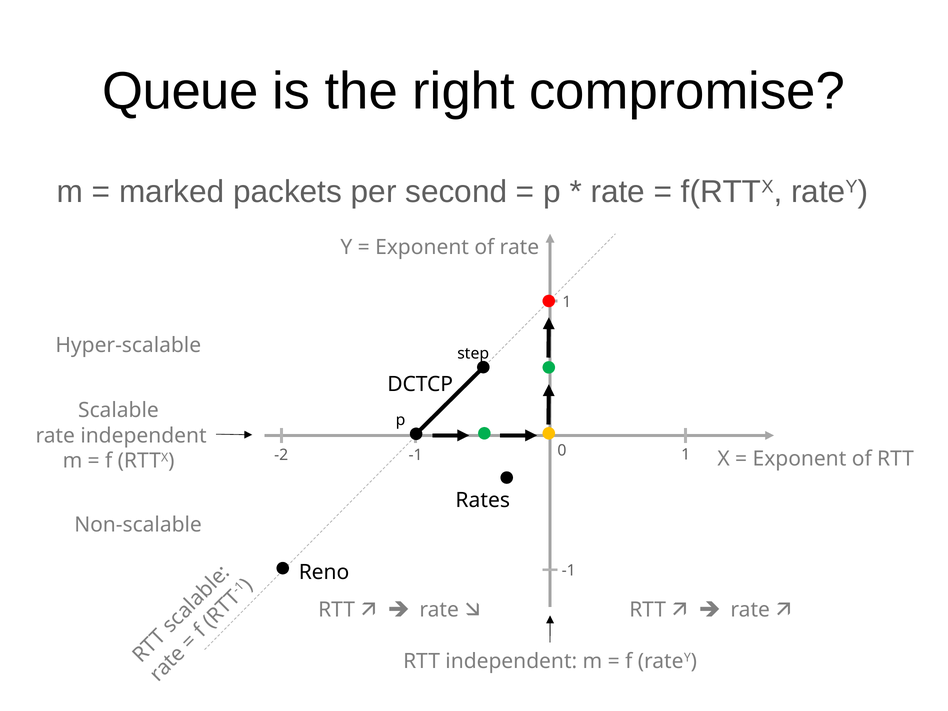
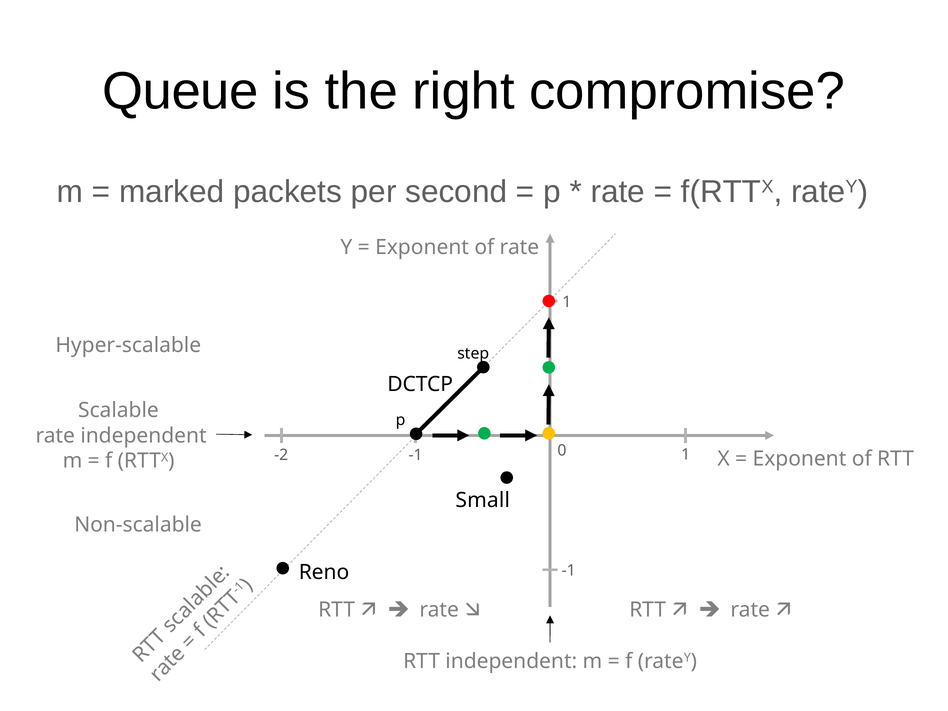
Rates: Rates -> Small
